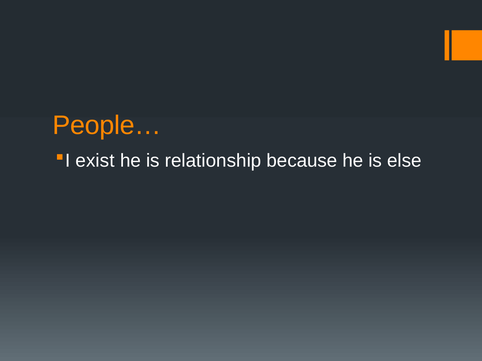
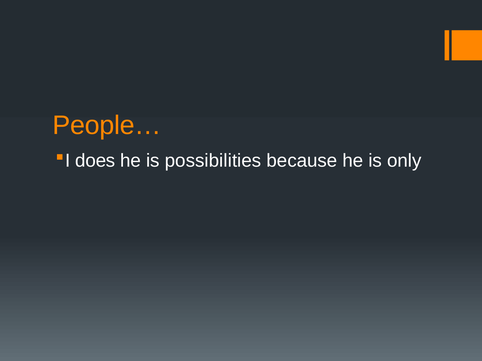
exist: exist -> does
relationship: relationship -> possibilities
else: else -> only
